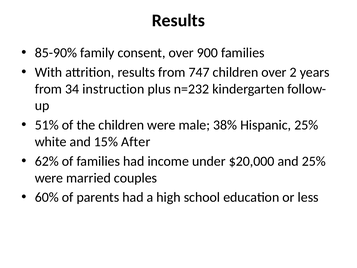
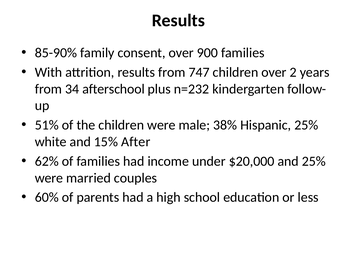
instruction: instruction -> afterschool
